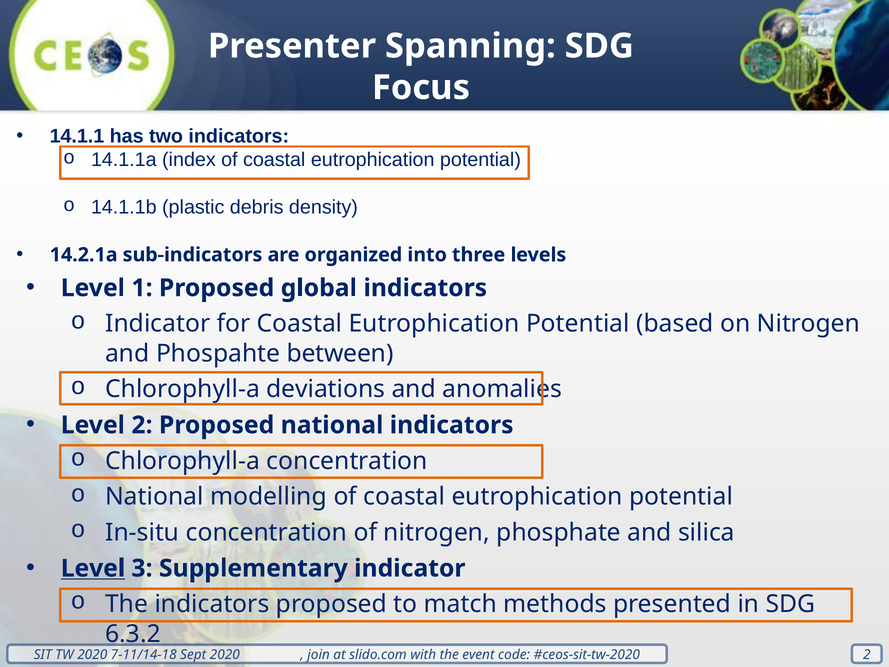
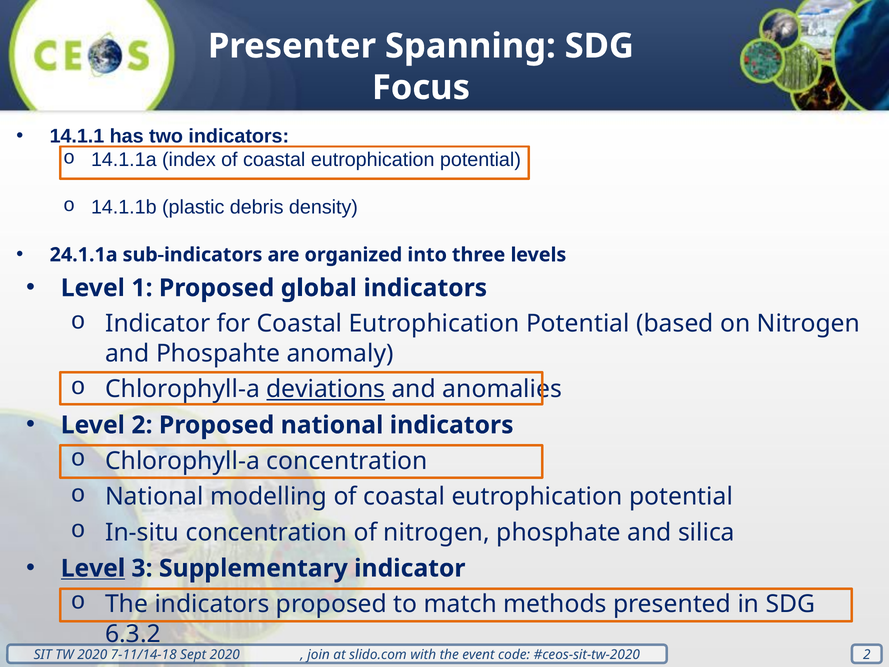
14.2.1a: 14.2.1a -> 24.1.1a
between: between -> anomaly
deviations underline: none -> present
